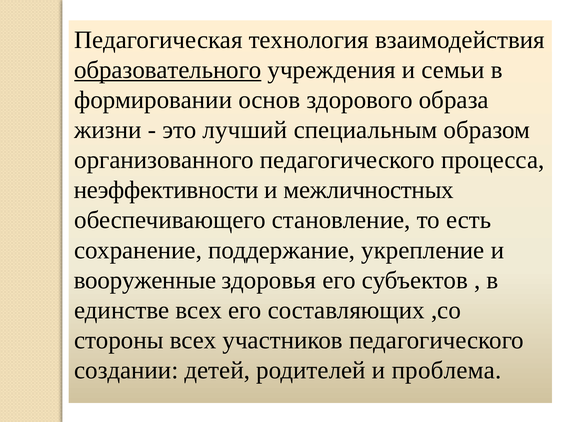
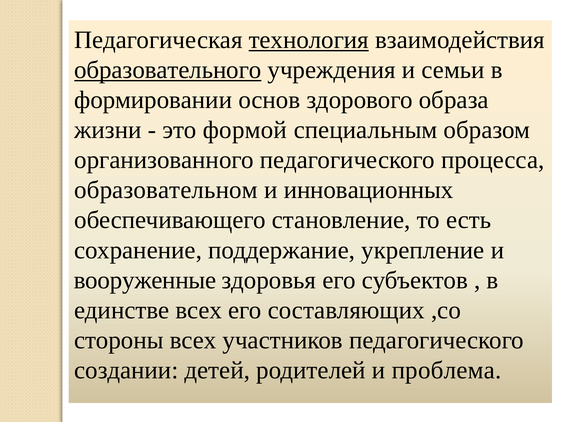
технология underline: none -> present
лучший: лучший -> формой
неэффективности: неэффективности -> образовательном
межличностных: межличностных -> инновационных
